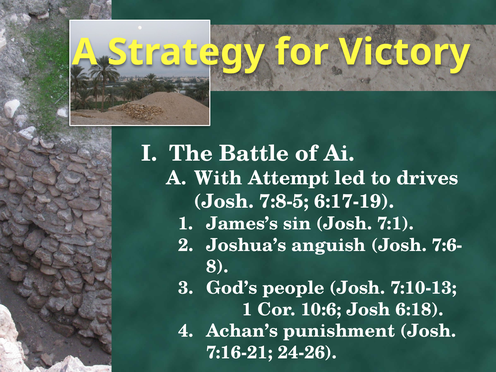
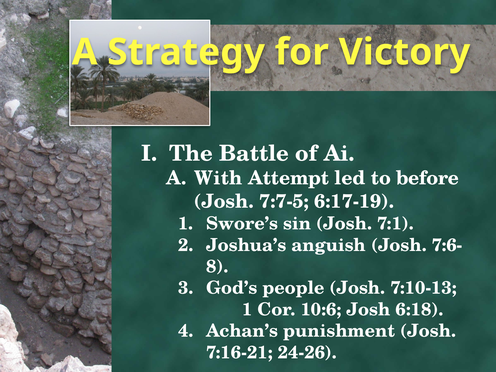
drives: drives -> before
7:8-5: 7:8-5 -> 7:7-5
James’s: James’s -> Swore’s
